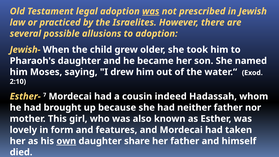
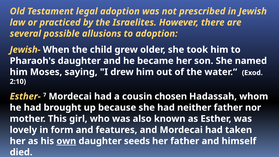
was at (151, 11) underline: present -> none
indeed: indeed -> chosen
share: share -> seeds
